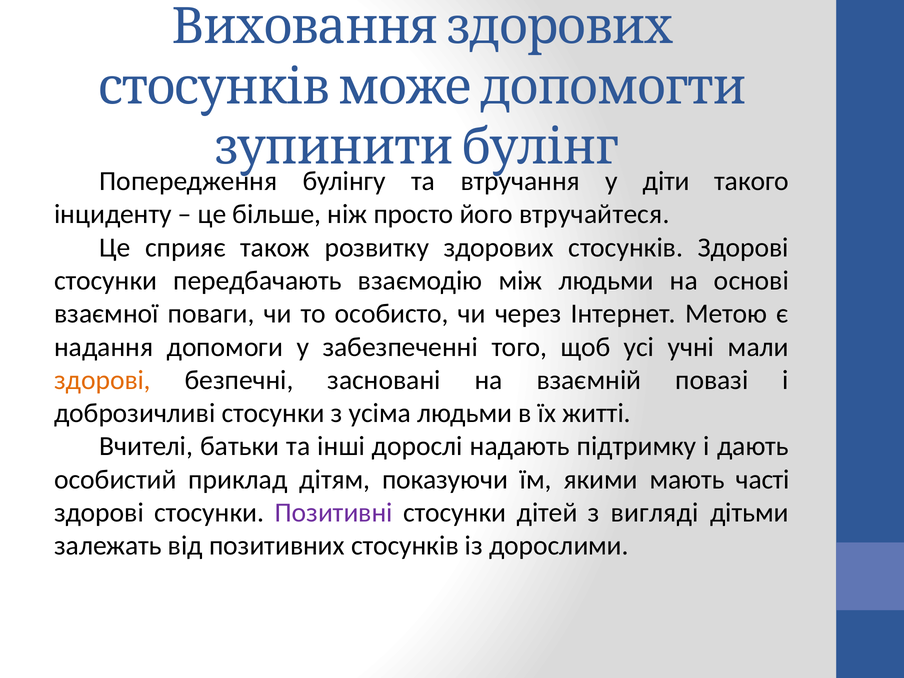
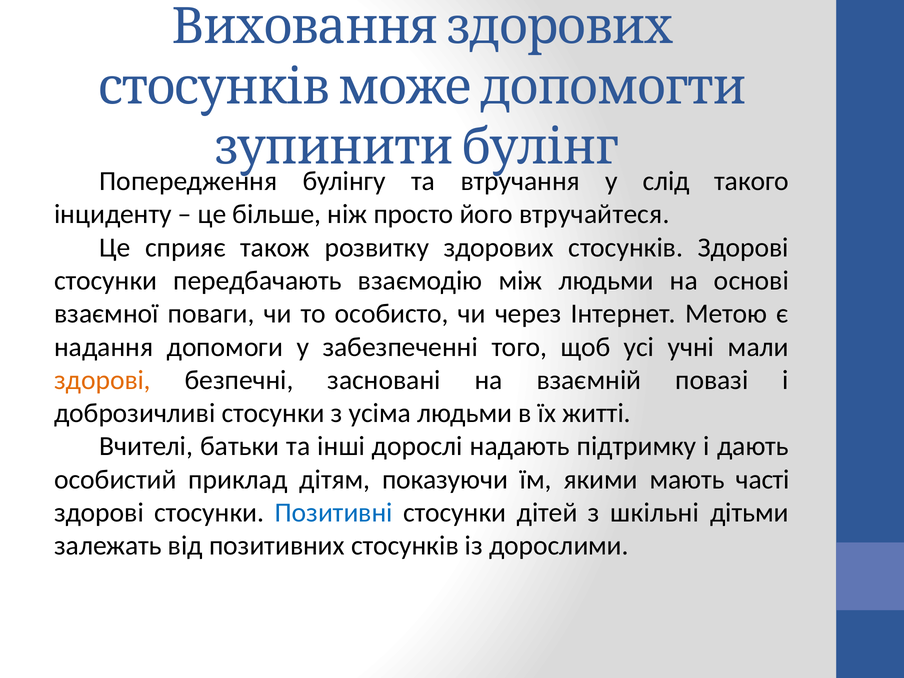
діти: діти -> слід
Позитивні colour: purple -> blue
вигляді: вигляді -> шкільні
